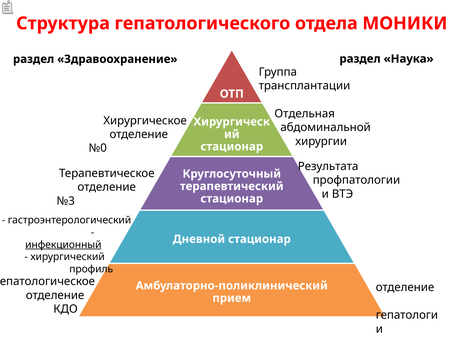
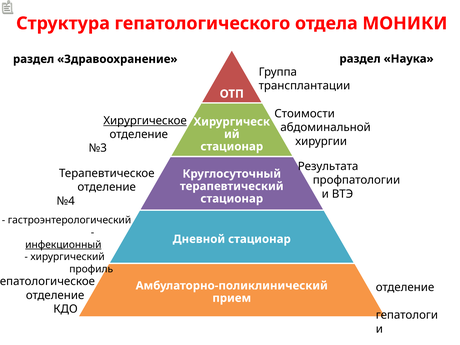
Отдельная: Отдельная -> Стоимости
Хирургическое underline: none -> present
№0: №0 -> №3
№3: №3 -> №4
